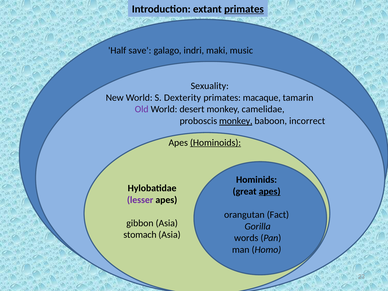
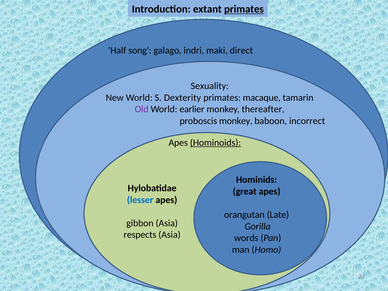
save: save -> song
music: music -> direct
desert: desert -> earlier
camelidae: camelidae -> thereafter
monkey at (236, 121) underline: present -> none
apes at (270, 191) underline: present -> none
lesser colour: purple -> blue
Fact: Fact -> Late
stomach: stomach -> respects
